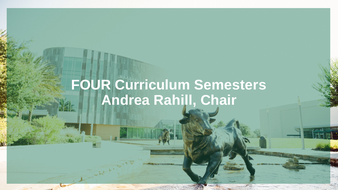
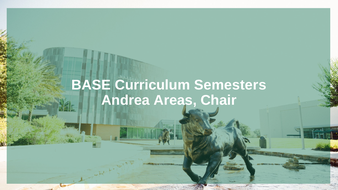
FOUR: FOUR -> BASE
Rahill: Rahill -> Areas
